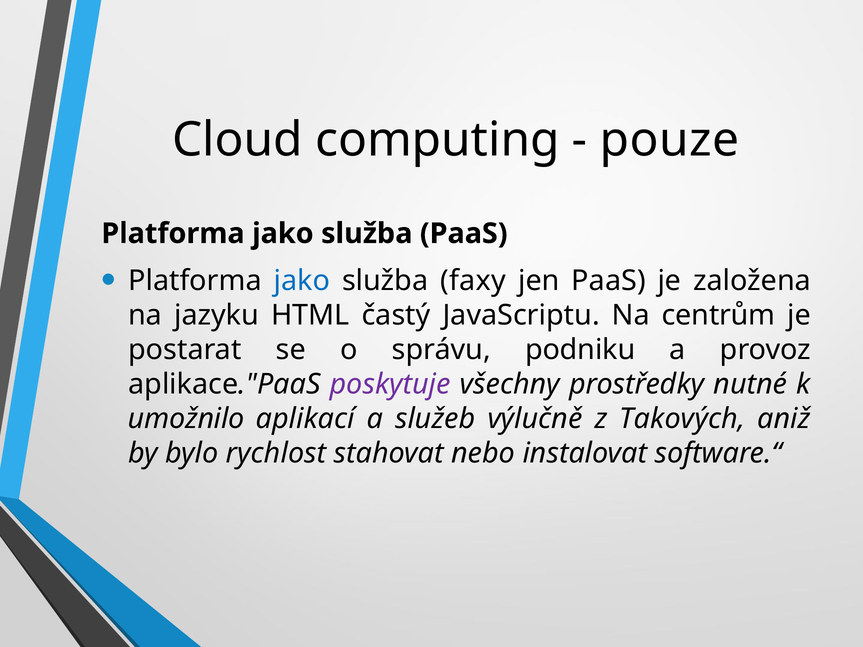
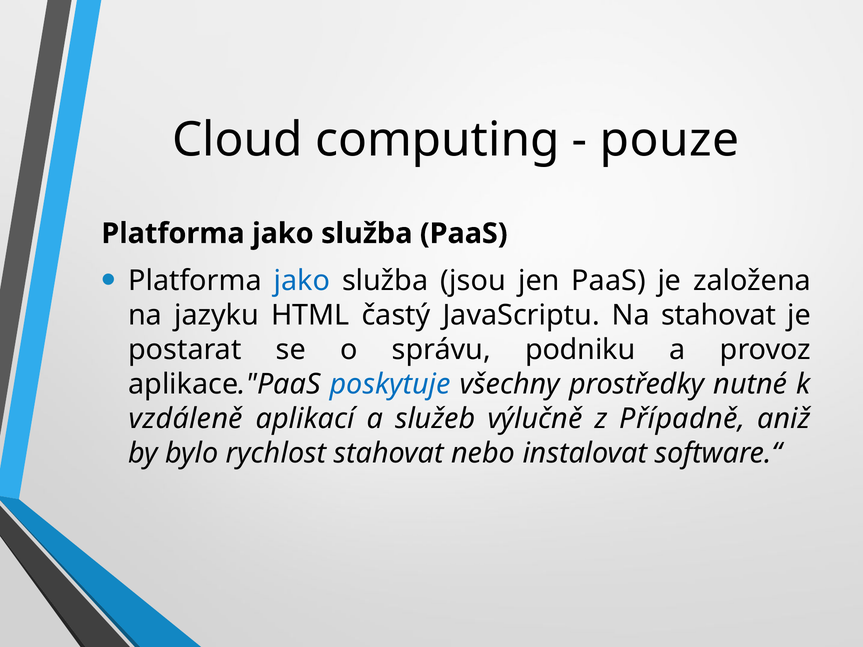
faxy: faxy -> jsou
Na centrům: centrům -> stahovat
poskytuje colour: purple -> blue
umožnilo: umožnilo -> vzdáleně
Takových: Takových -> Případně
